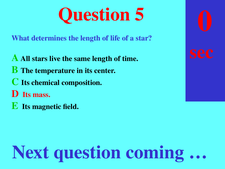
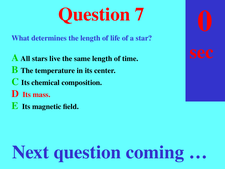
Question 5: 5 -> 7
